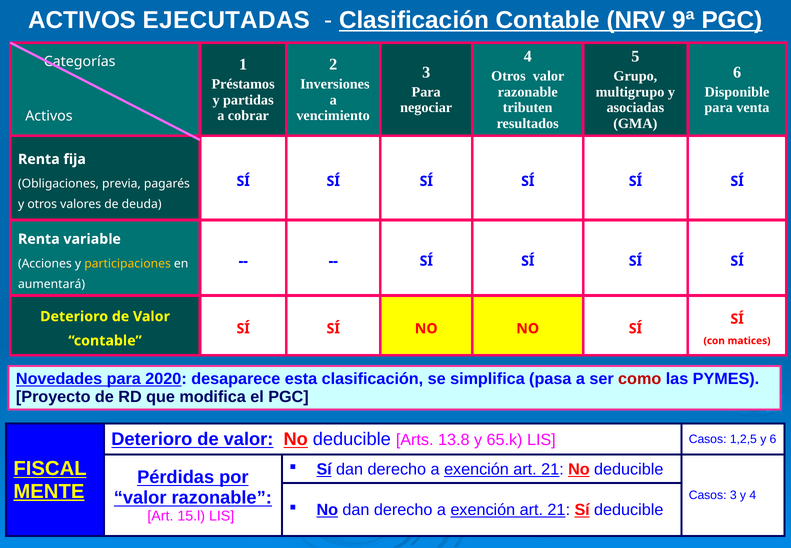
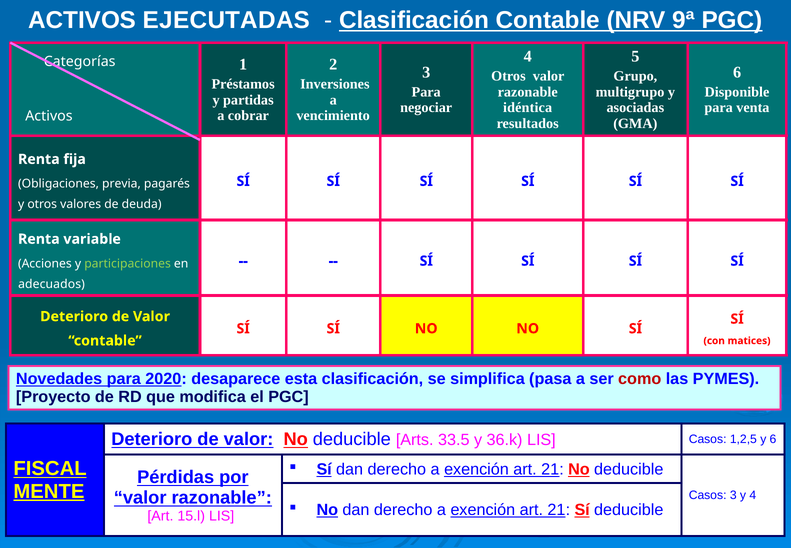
tributen: tributen -> idéntica
participaciones colour: yellow -> light green
aumentará: aumentará -> adecuados
13.8: 13.8 -> 33.5
65.k: 65.k -> 36.k
